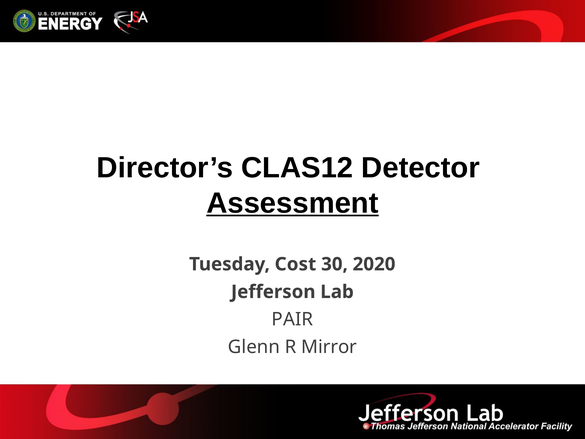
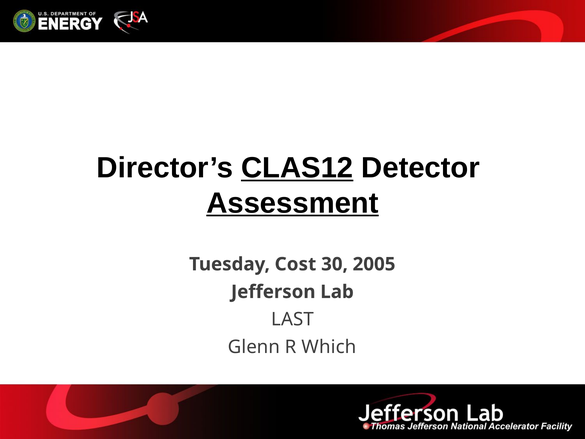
CLAS12 underline: none -> present
2020: 2020 -> 2005
PAIR: PAIR -> LAST
Mirror: Mirror -> Which
